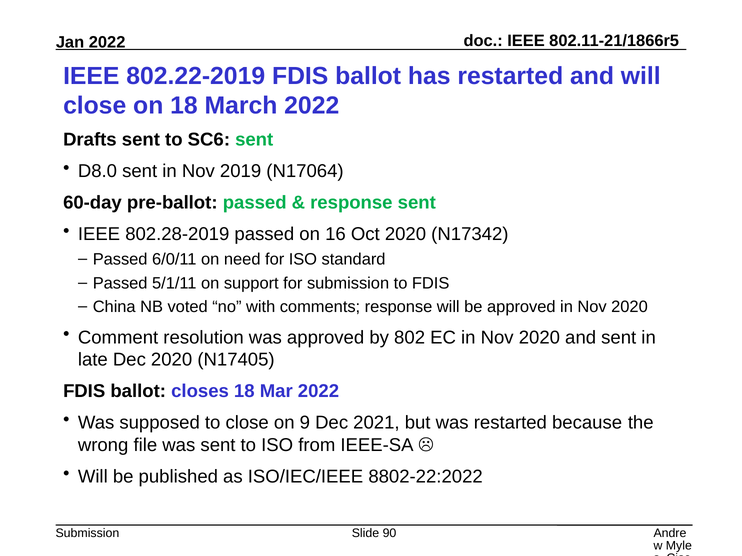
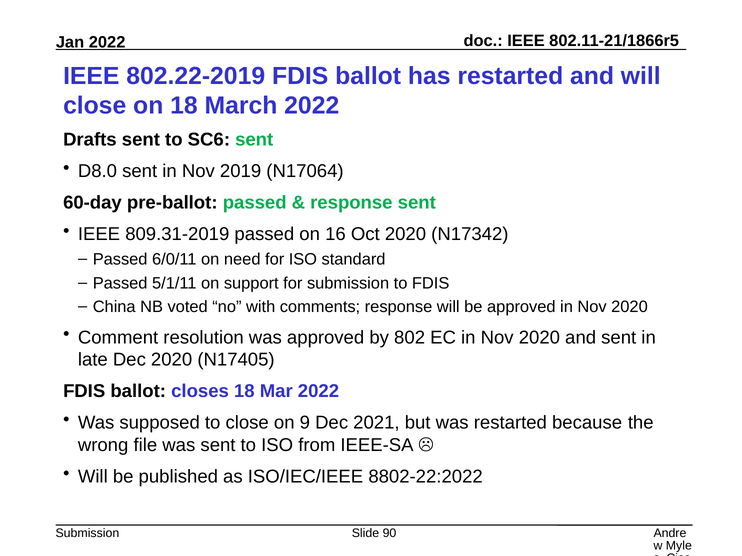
802.28-2019: 802.28-2019 -> 809.31-2019
